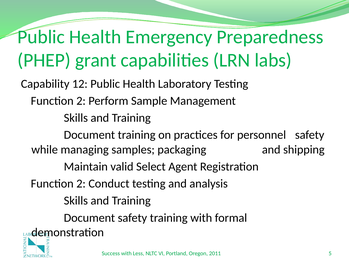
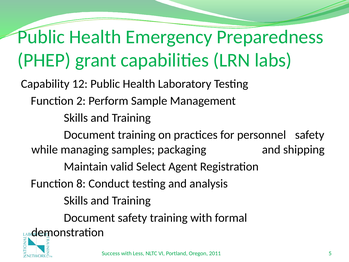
2 at (81, 183): 2 -> 8
